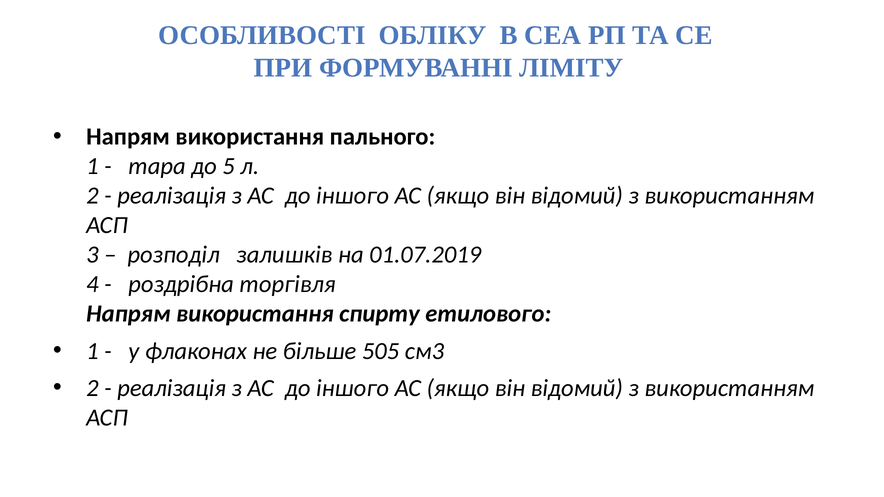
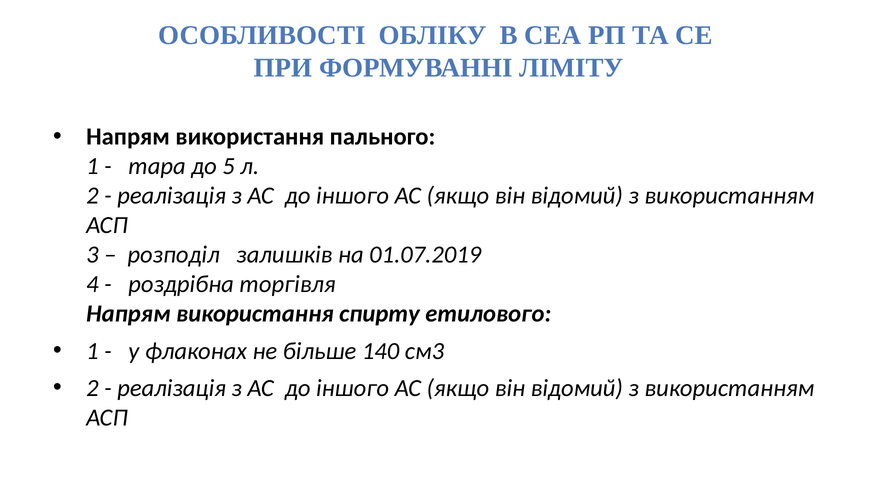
505: 505 -> 140
